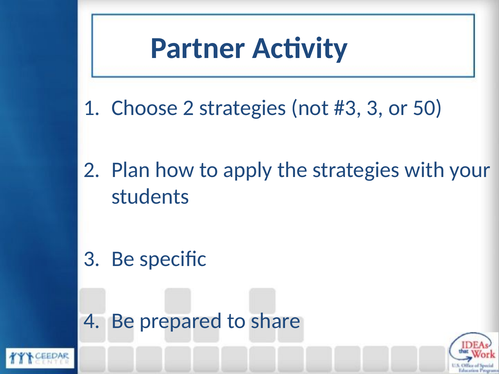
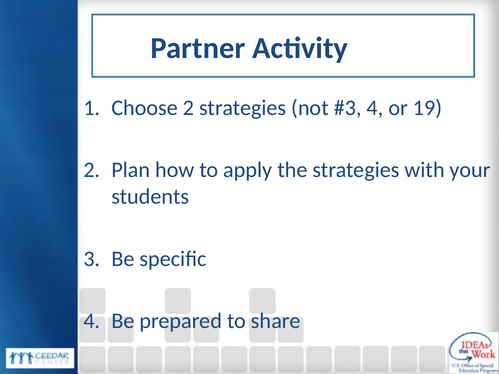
3 at (375, 108): 3 -> 4
50: 50 -> 19
